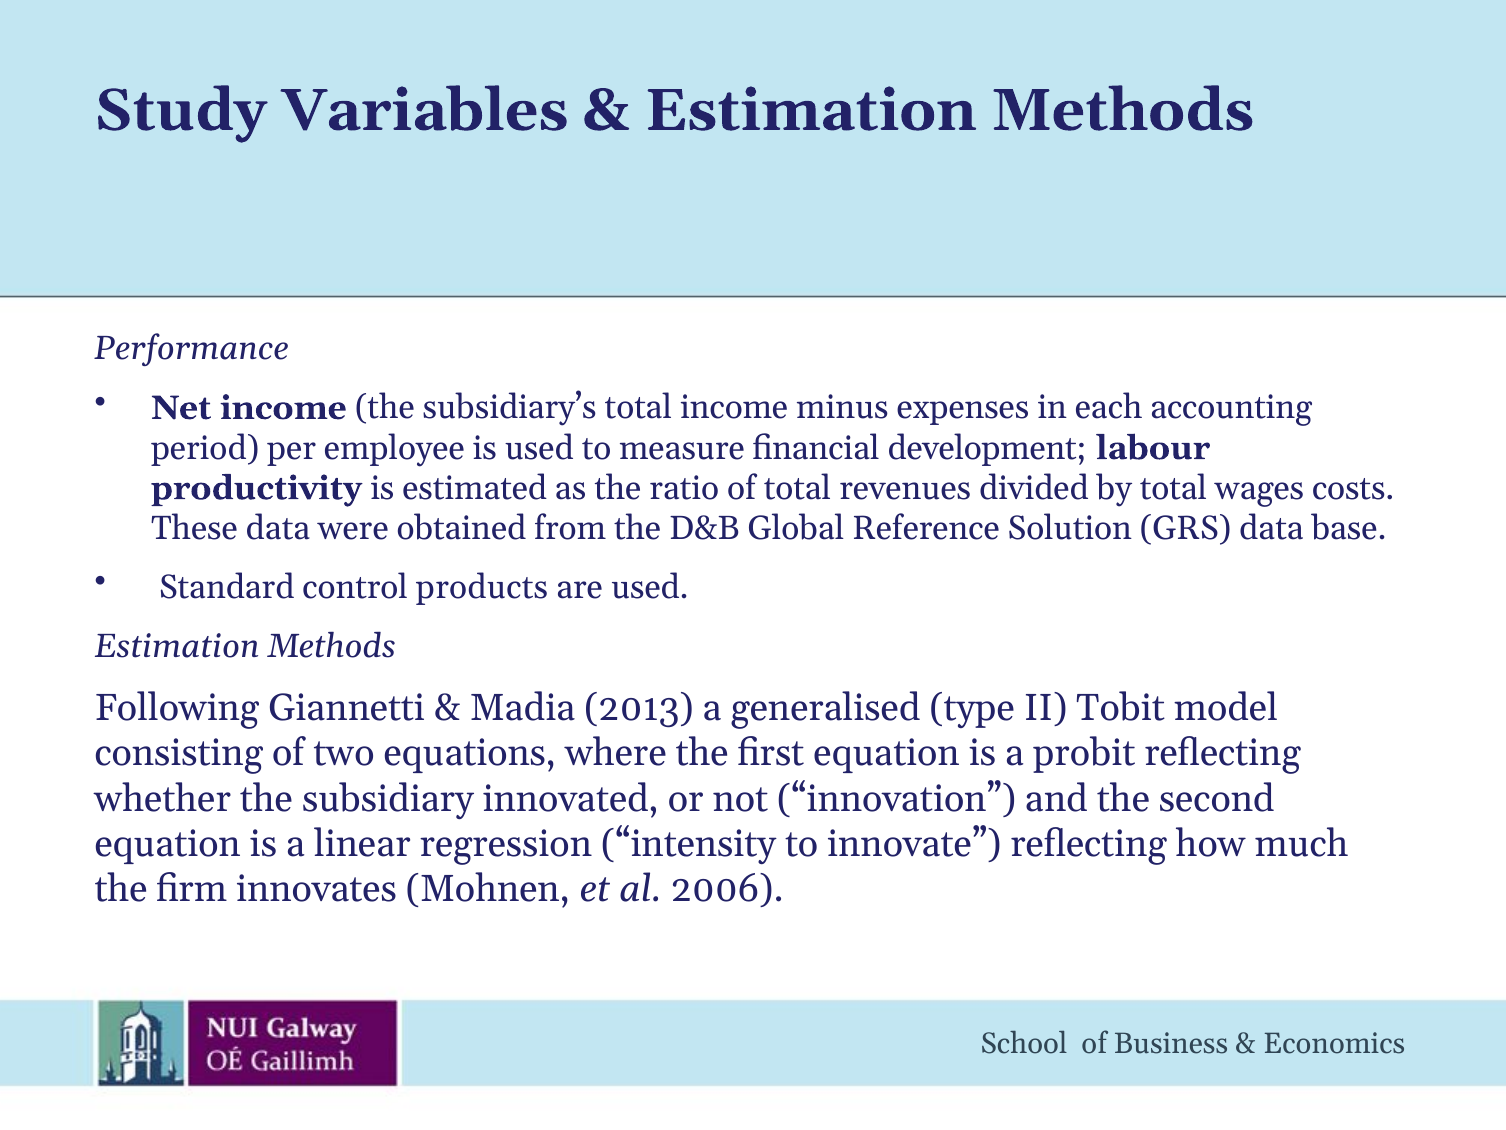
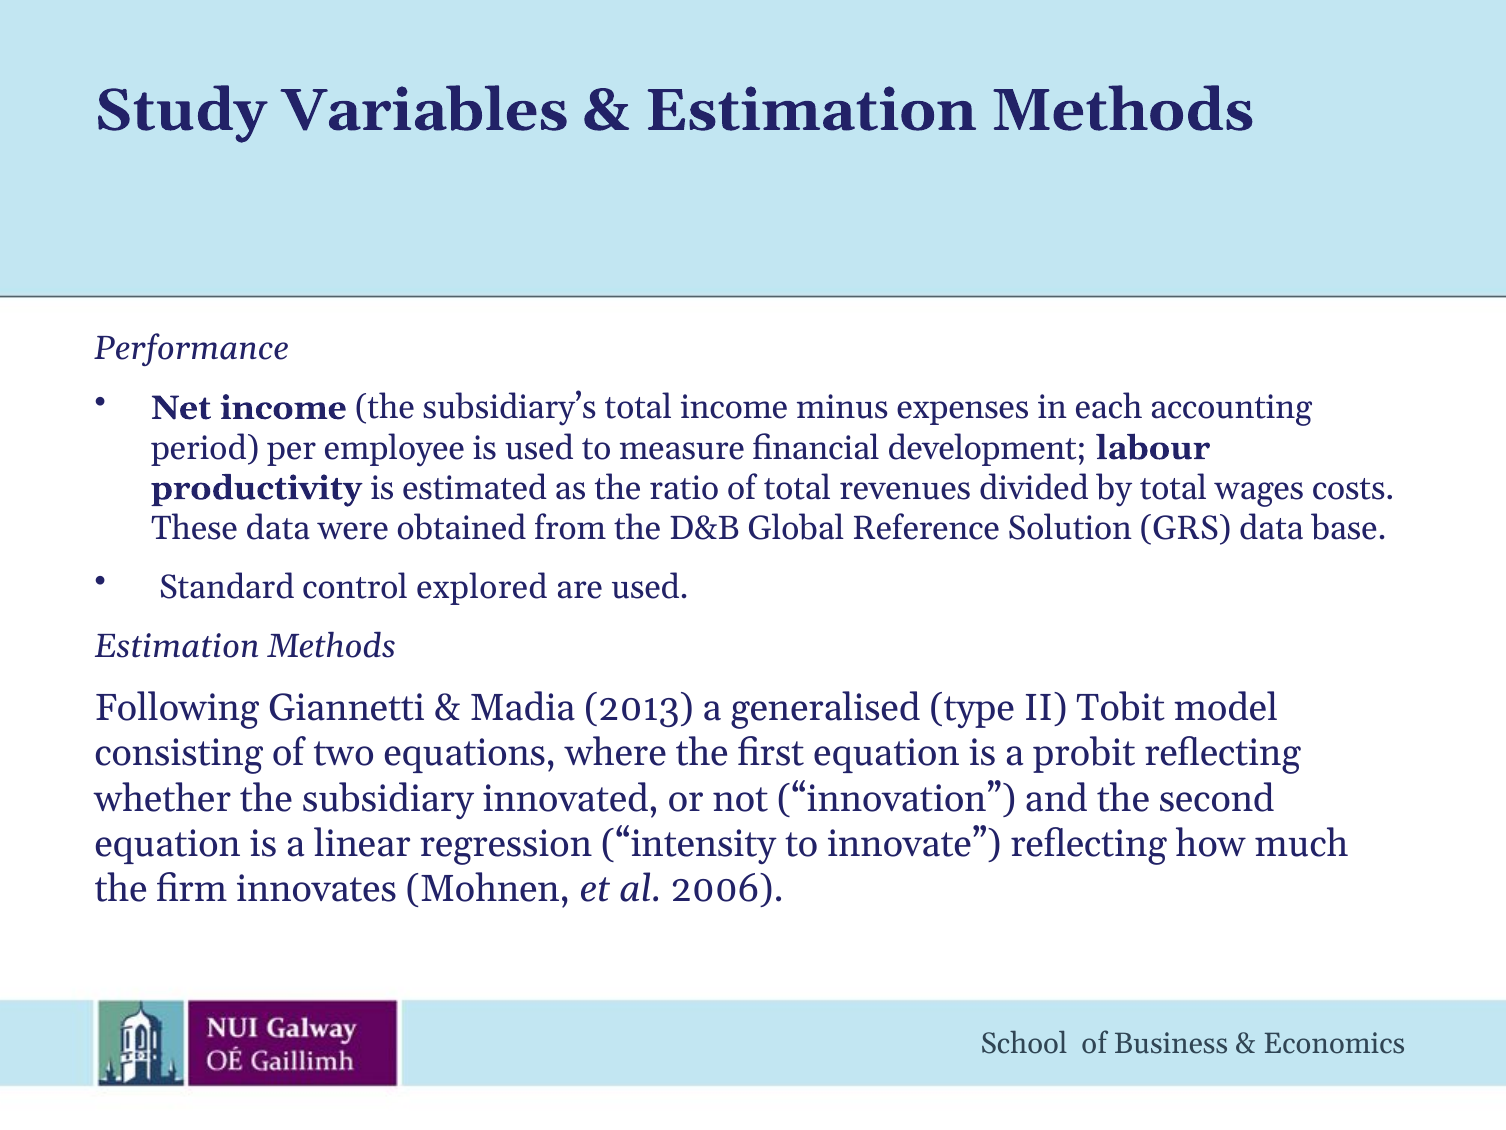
products: products -> explored
